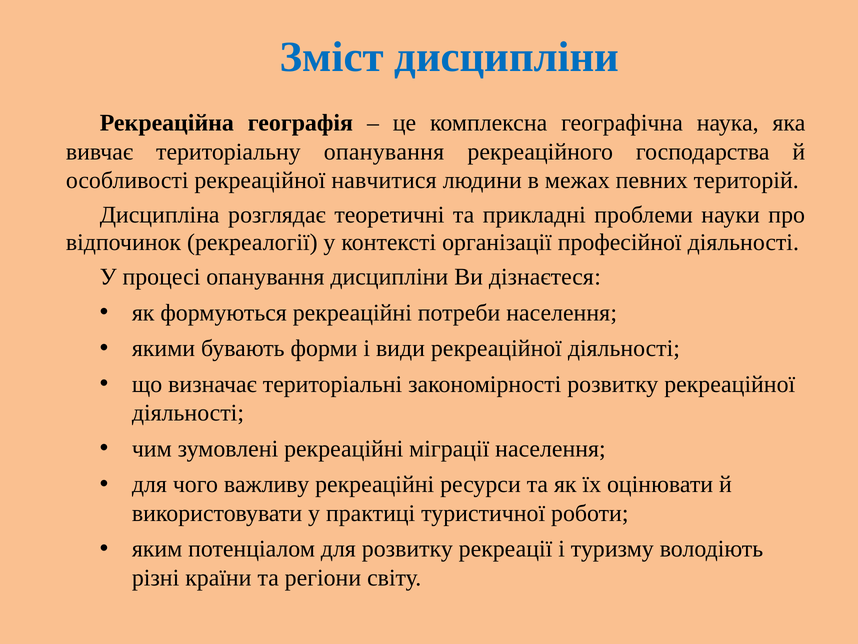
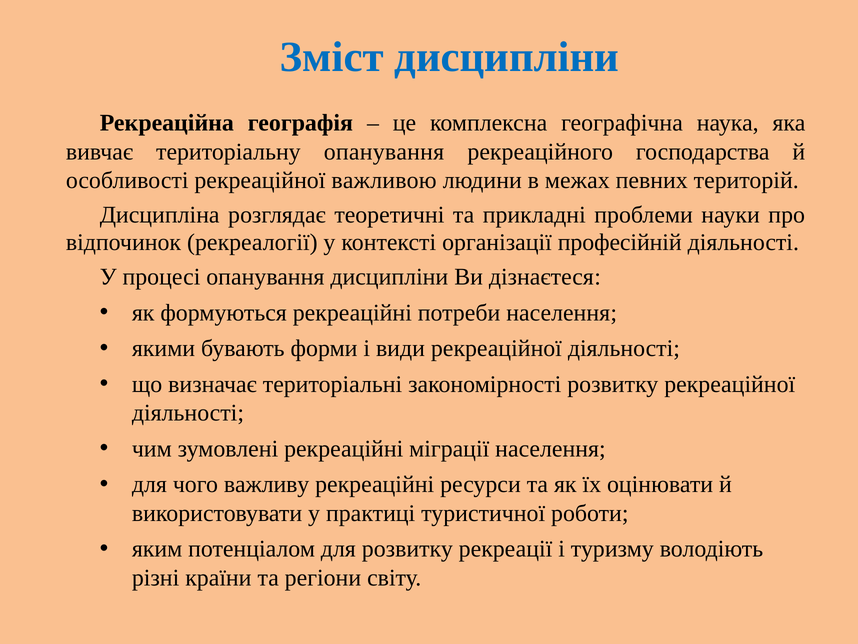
навчитися: навчитися -> важливою
професійної: професійної -> професійній
